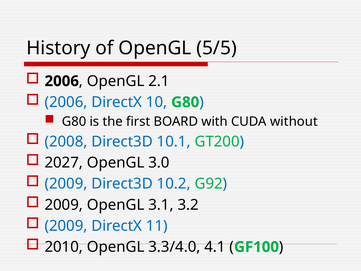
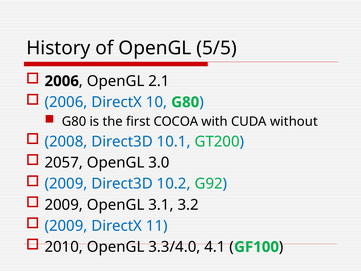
BOARD: BOARD -> COCOA
2027: 2027 -> 2057
